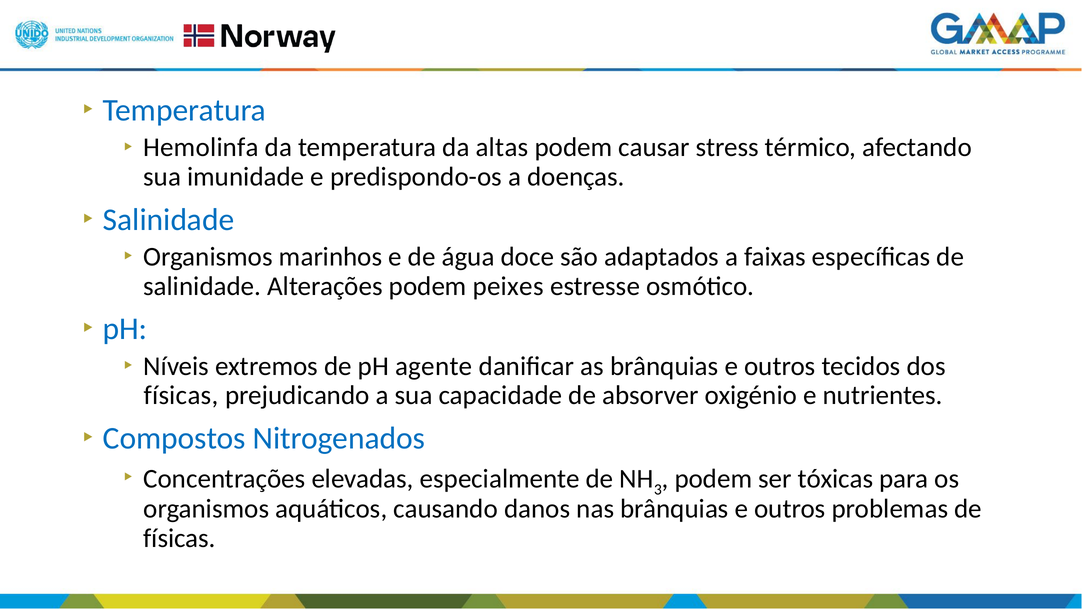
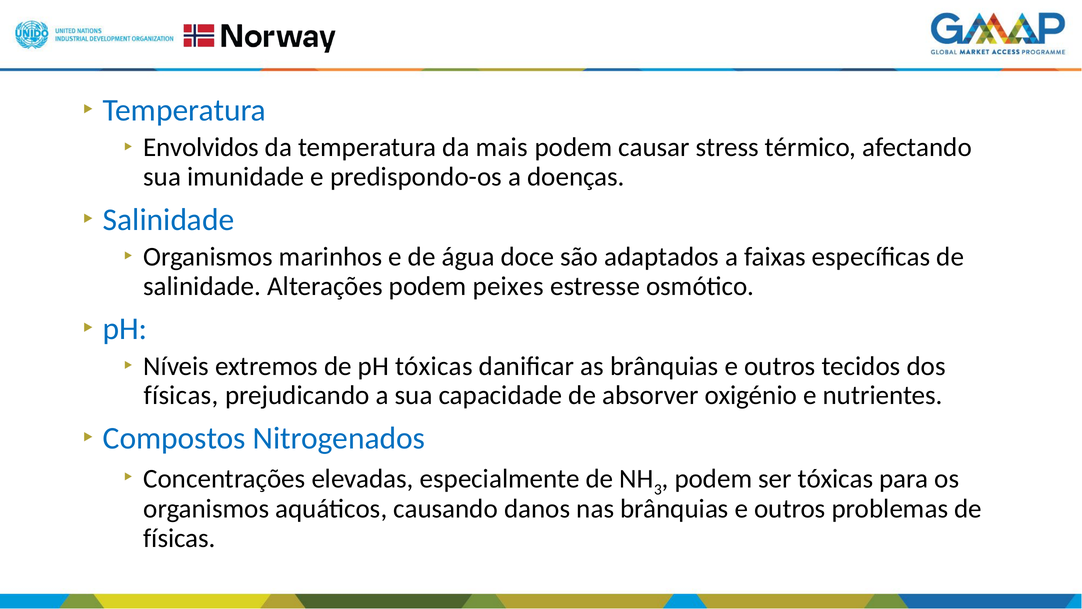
Hemolinfa: Hemolinfa -> Envolvidos
altas: altas -> mais
pH agente: agente -> tóxicas
